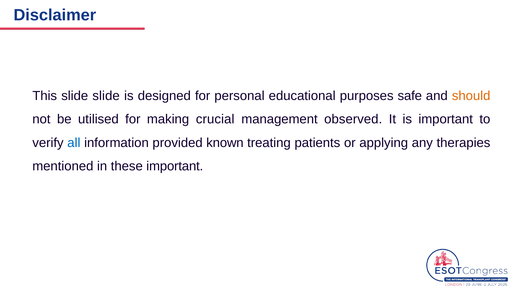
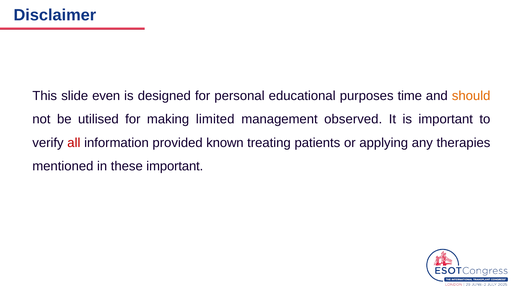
slide slide: slide -> even
safe: safe -> time
crucial: crucial -> limited
all colour: blue -> red
